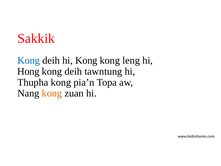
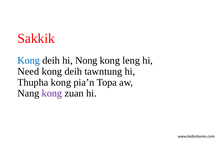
hi Kong: Kong -> Nong
Hong: Hong -> Need
kong at (52, 93) colour: orange -> purple
